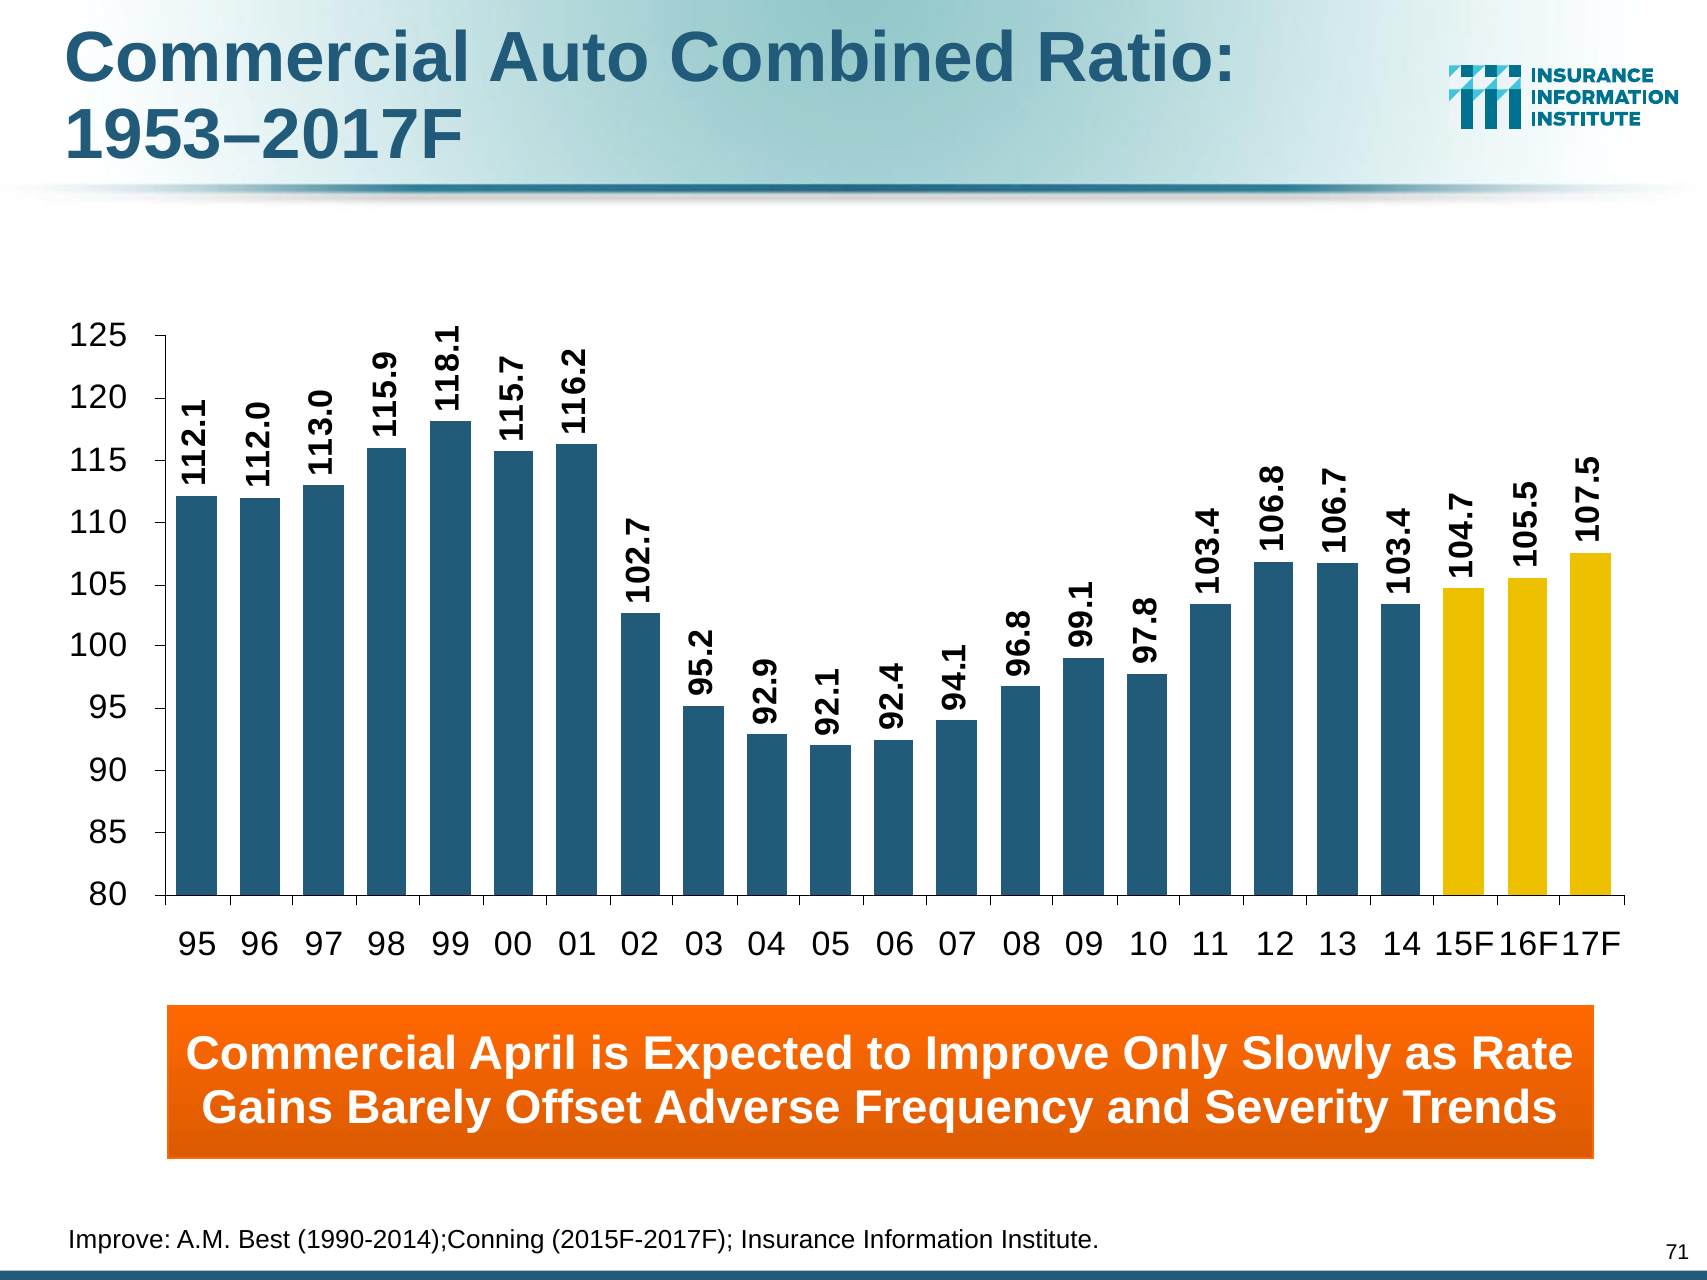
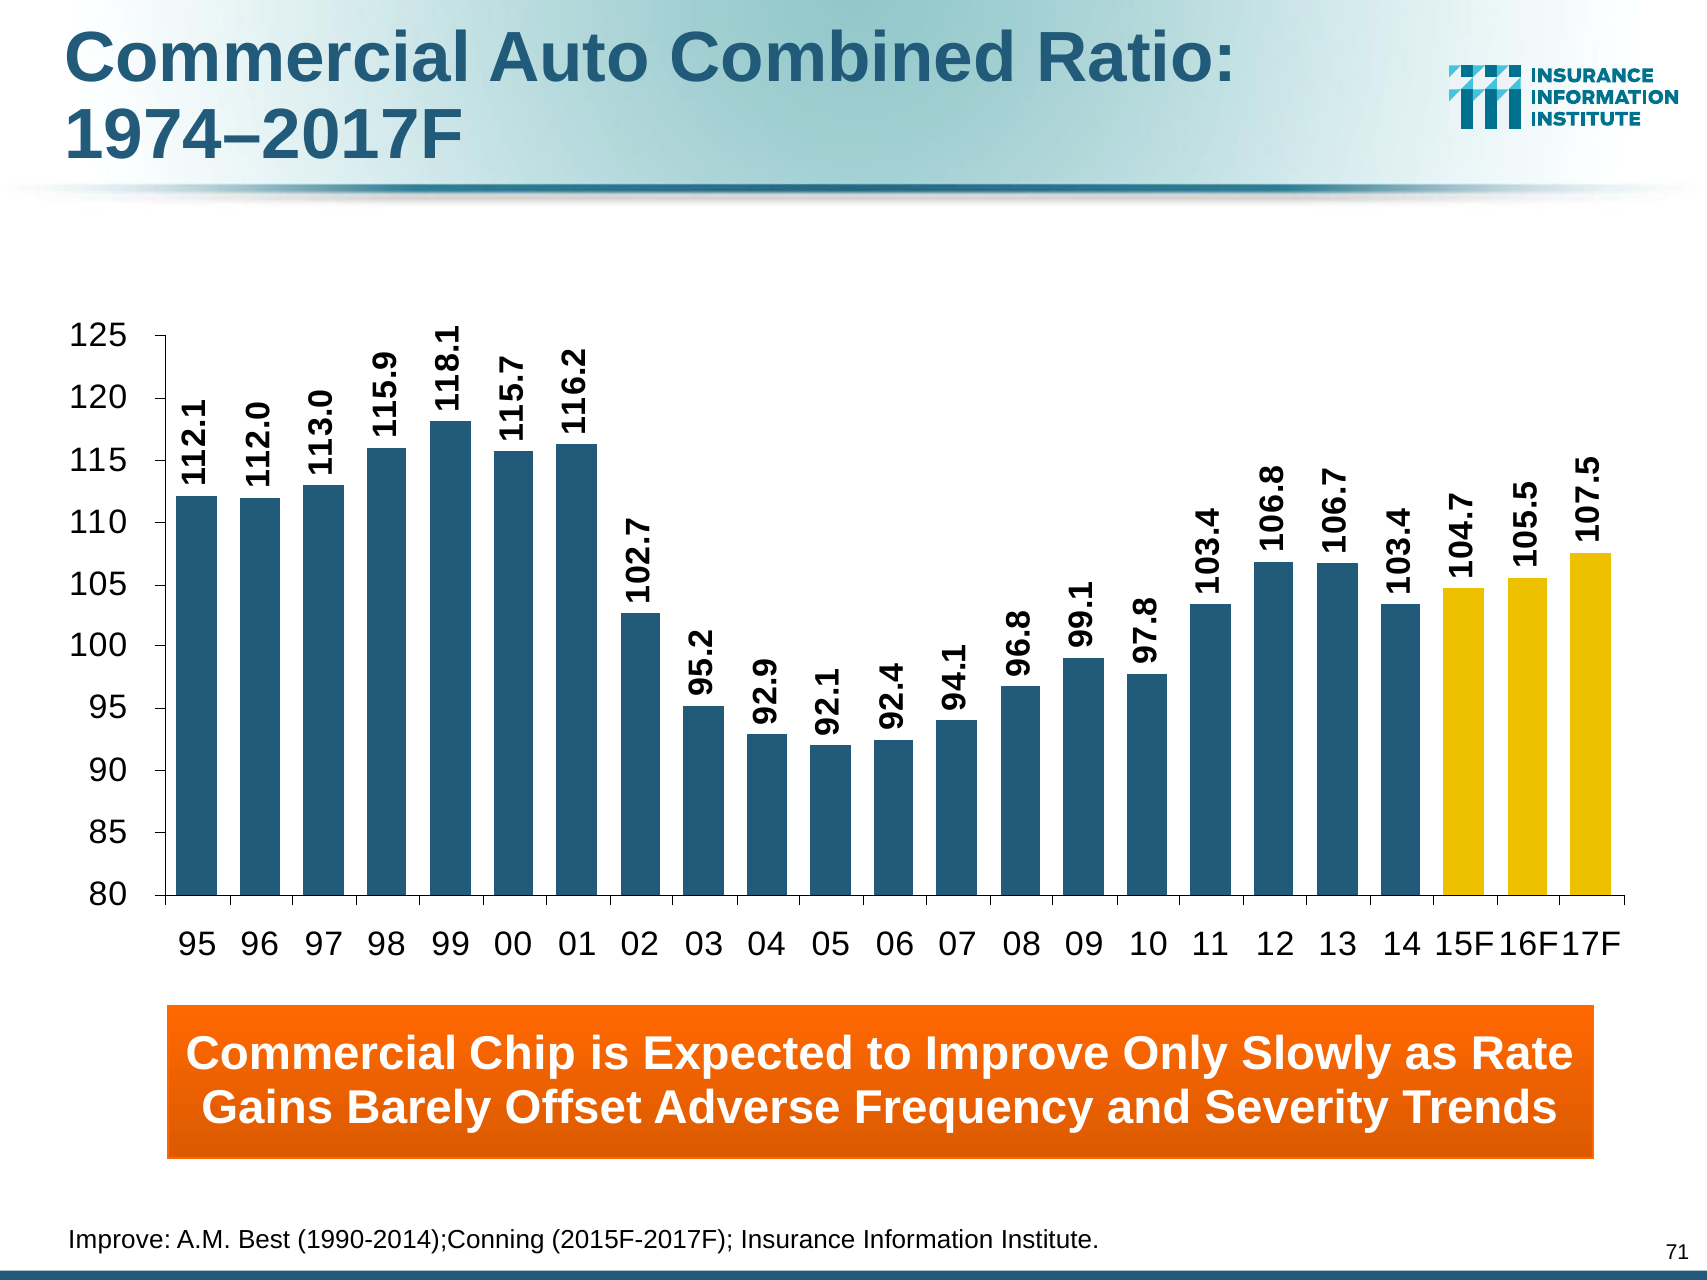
1953–2017F: 1953–2017F -> 1974–2017F
April: April -> Chip
